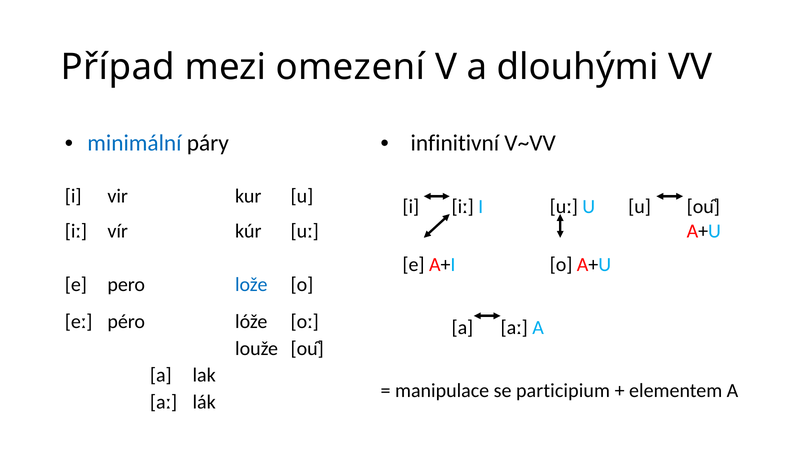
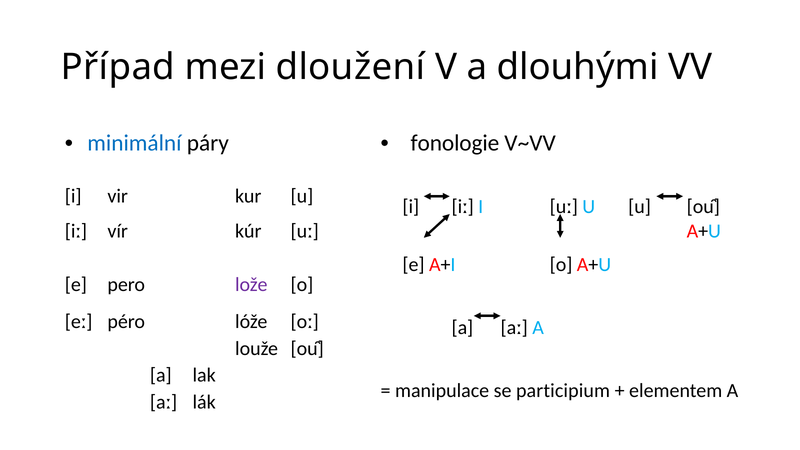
omezení: omezení -> dloužení
infinitivní: infinitivní -> fonologie
lože colour: blue -> purple
